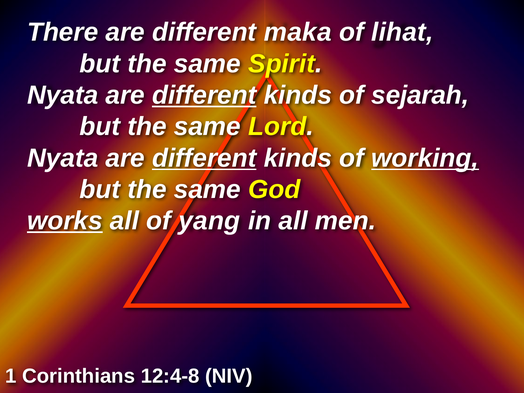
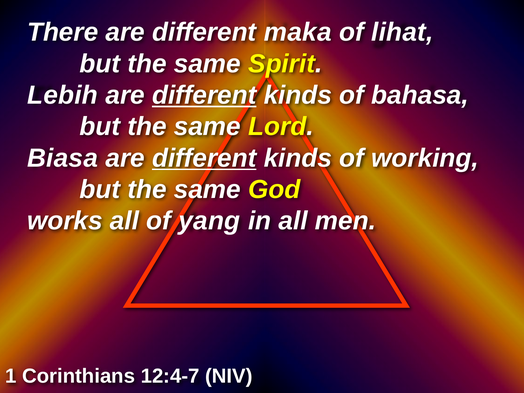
Nyata at (63, 95): Nyata -> Lebih
sejarah: sejarah -> bahasa
Nyata at (63, 158): Nyata -> Biasa
working underline: present -> none
works underline: present -> none
12:4-8: 12:4-8 -> 12:4-7
